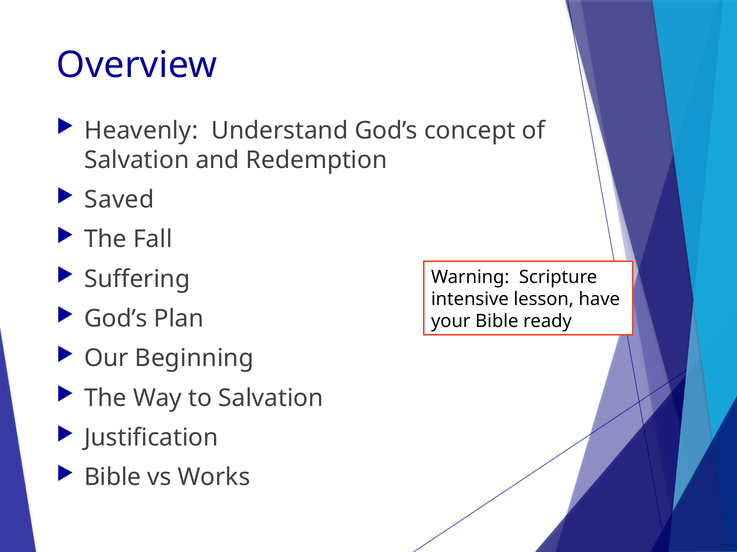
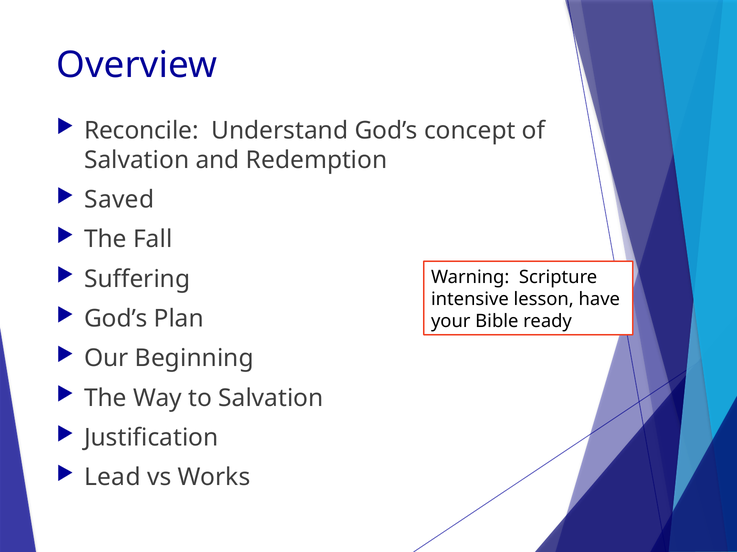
Heavenly: Heavenly -> Reconcile
Bible at (113, 478): Bible -> Lead
